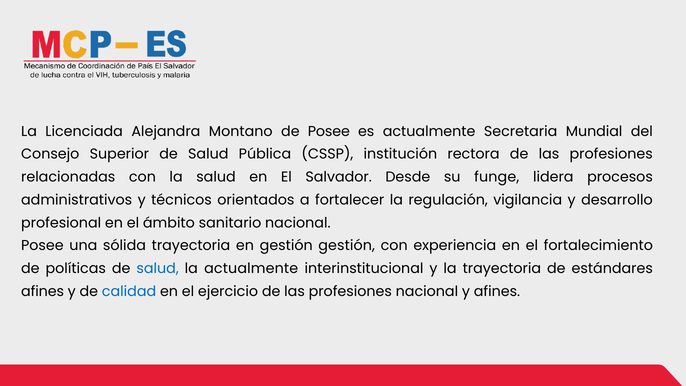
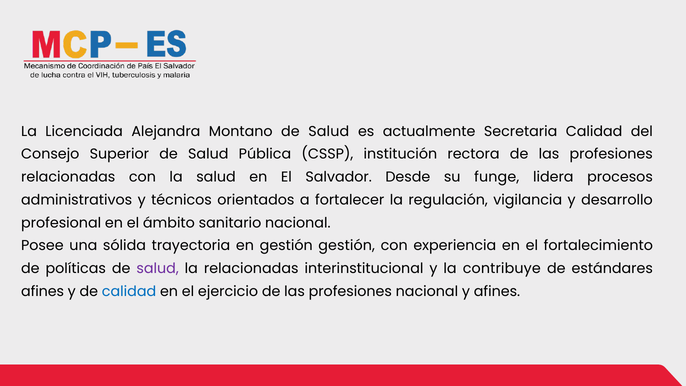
Montano de Posee: Posee -> Salud
Secretaria Mundial: Mundial -> Calidad
salud at (158, 268) colour: blue -> purple
la actualmente: actualmente -> relacionadas
la trayectoria: trayectoria -> contribuye
